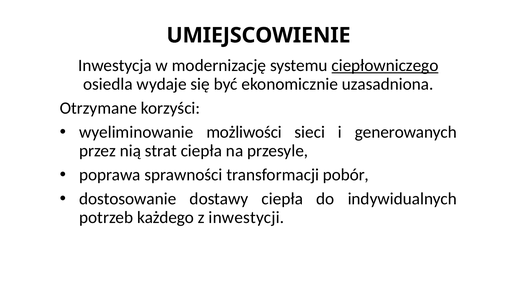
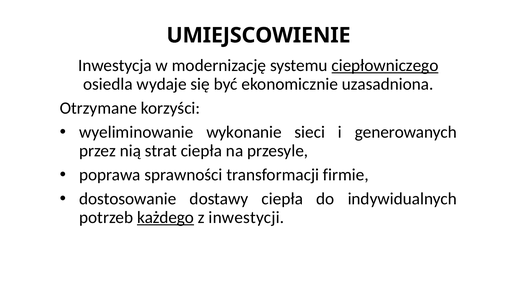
możliwości: możliwości -> wykonanie
pobór: pobór -> firmie
każdego underline: none -> present
